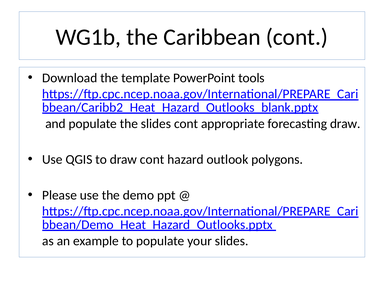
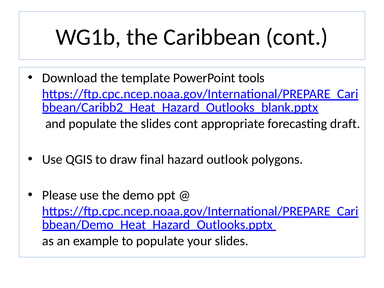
forecasting draw: draw -> draft
draw cont: cont -> final
